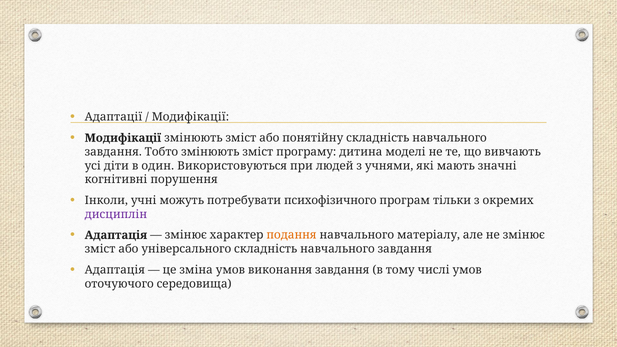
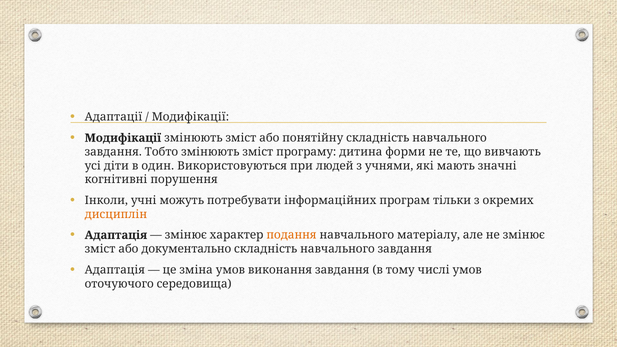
моделі: моделі -> форми
психофізичного: психофізичного -> інформаційних
дисциплін colour: purple -> orange
універсального: універсального -> документально
